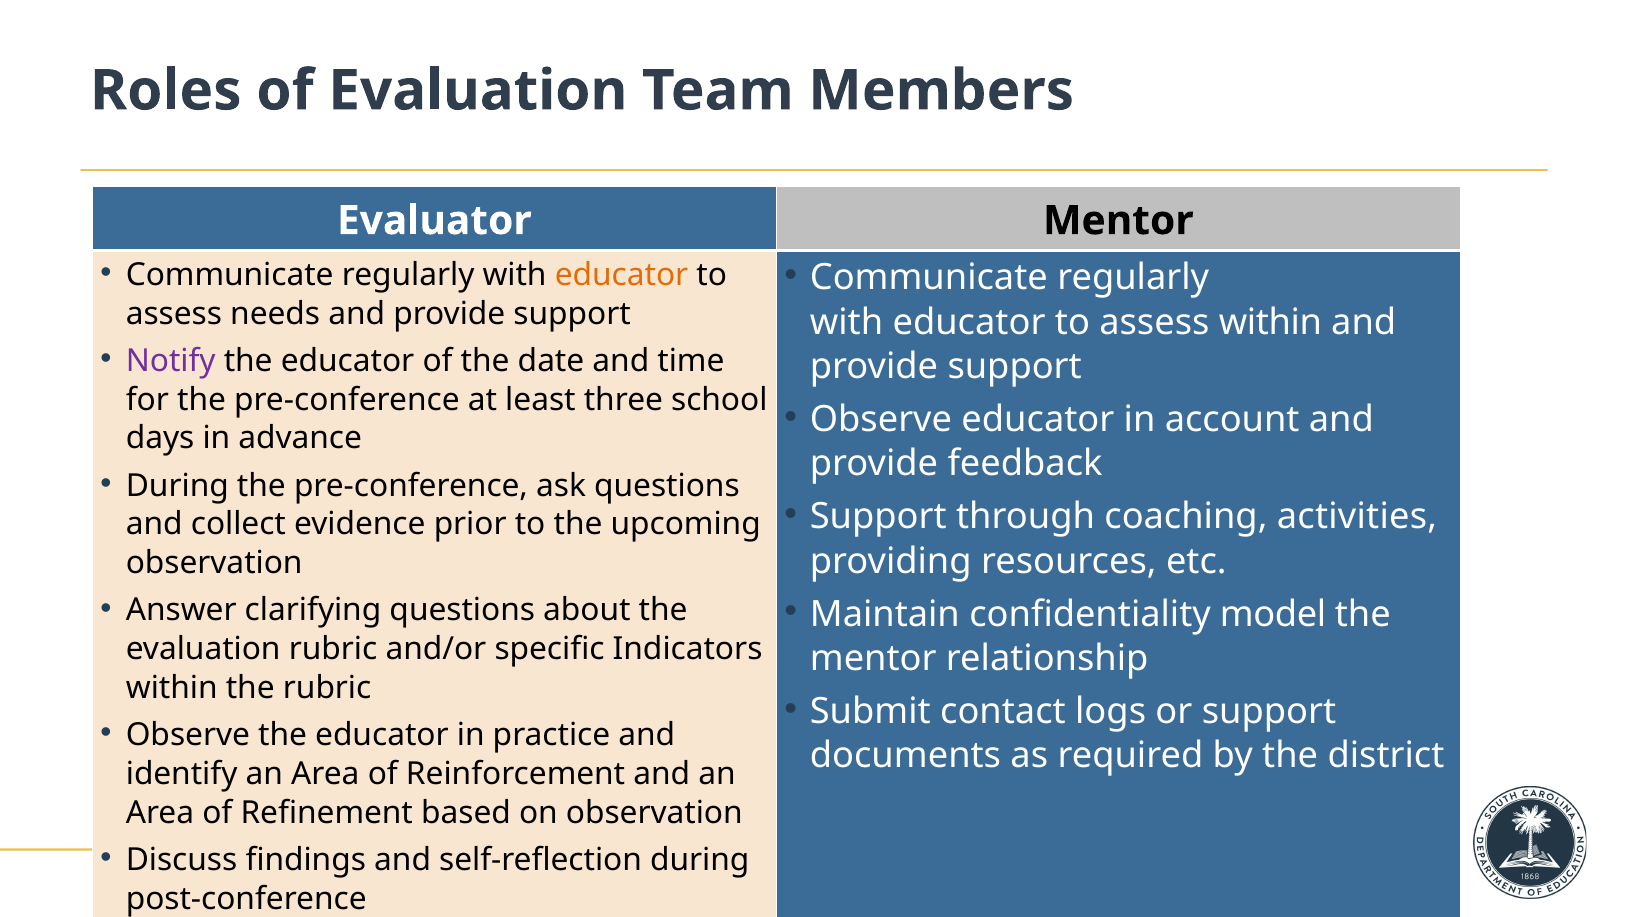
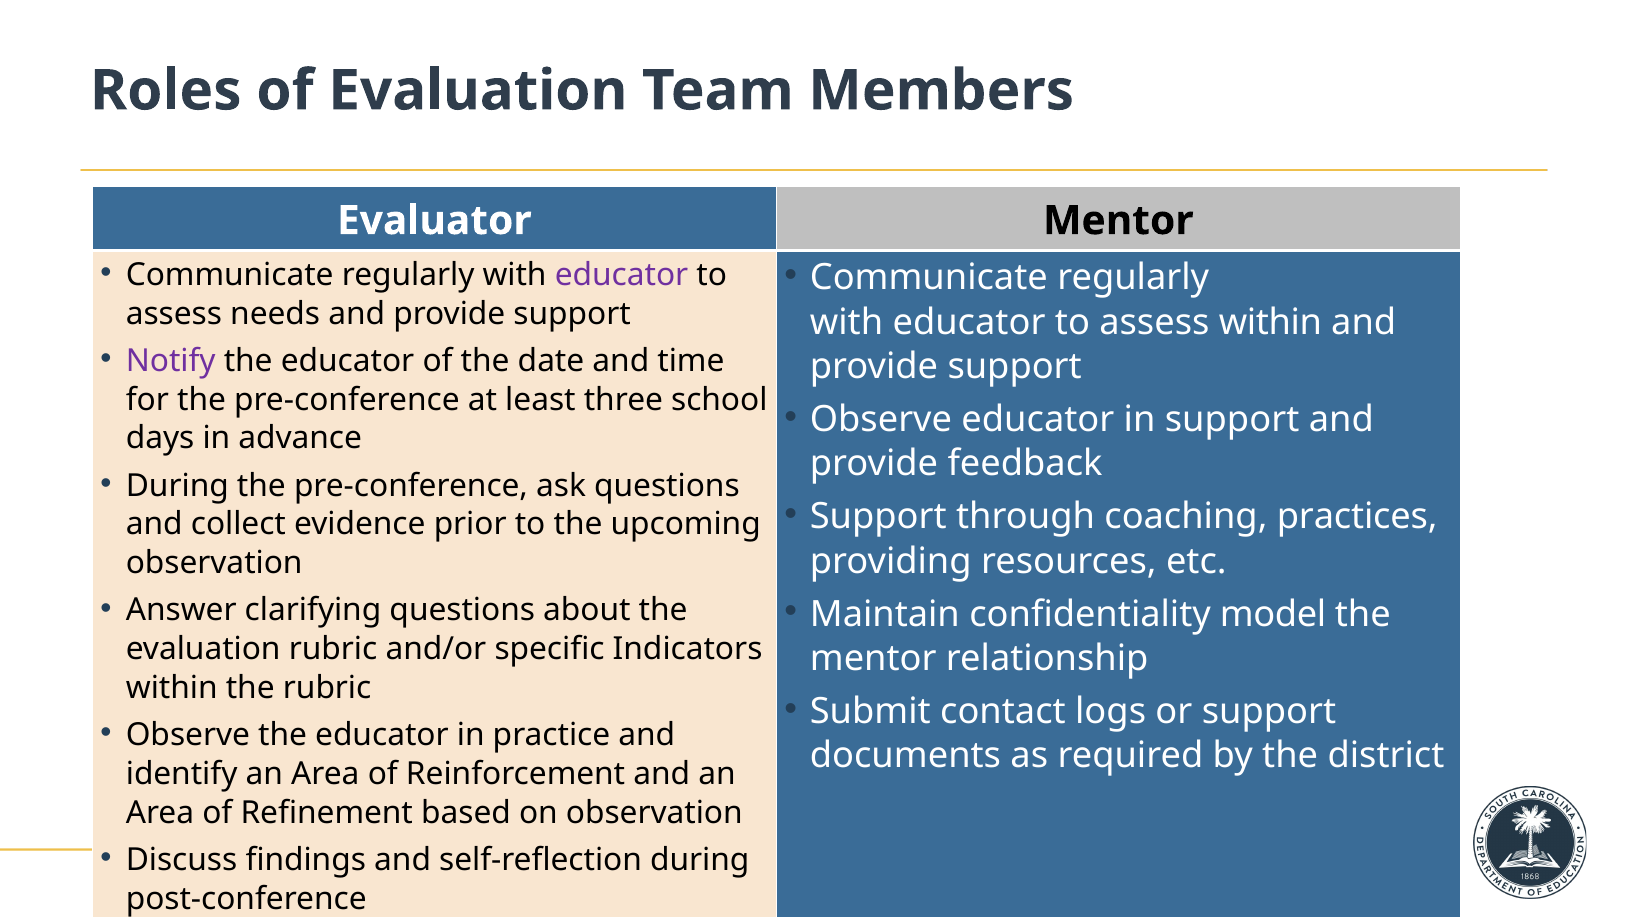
educator at (622, 275) colour: orange -> purple
in account: account -> support
activities: activities -> practices
